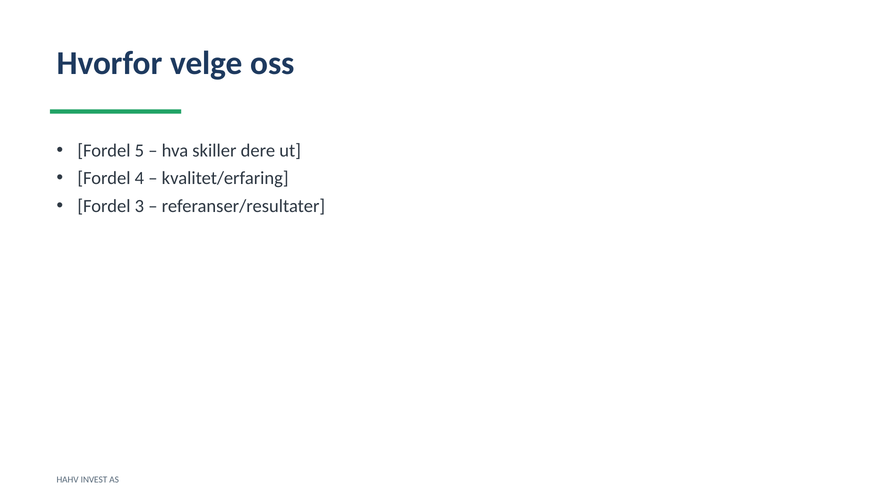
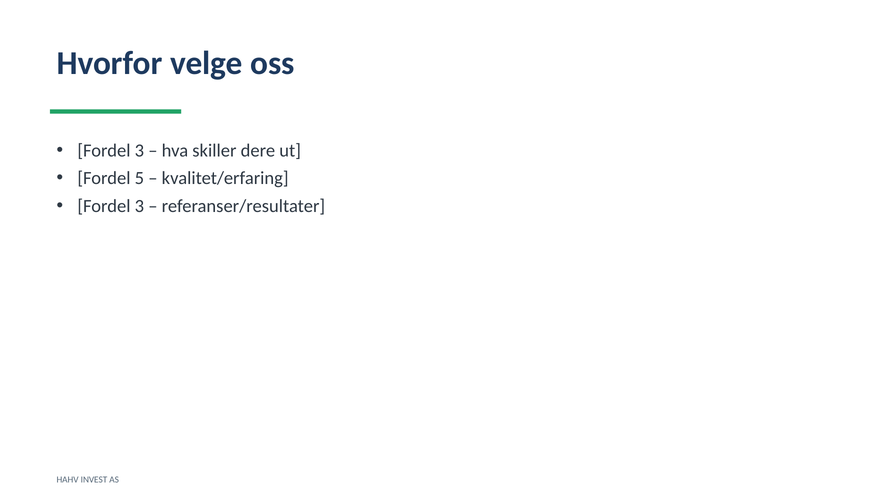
5 at (139, 151): 5 -> 3
4: 4 -> 5
